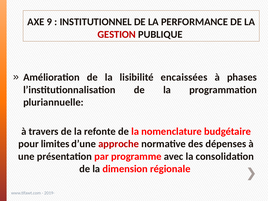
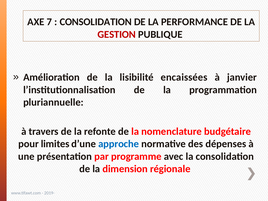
9: 9 -> 7
INSTITUTIONNEL at (96, 22): INSTITUTIONNEL -> CONSOLIDATION
phases: phases -> janvier
approche colour: red -> blue
